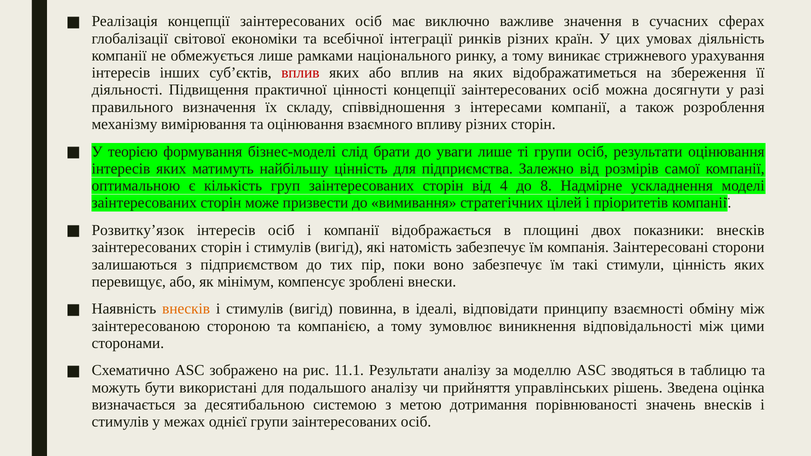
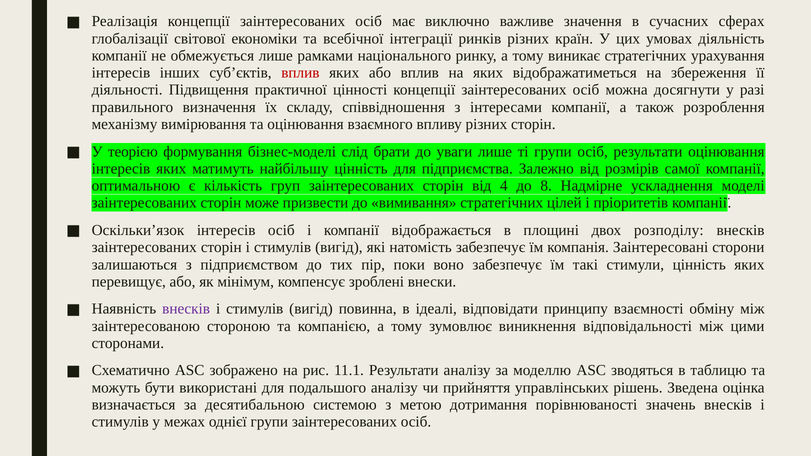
виникає стрижневого: стрижневого -> стратегічних
Розвитку’язок: Розвитку’язок -> Оскільки’язок
показники: показники -> розподілу
внесків at (186, 309) colour: orange -> purple
